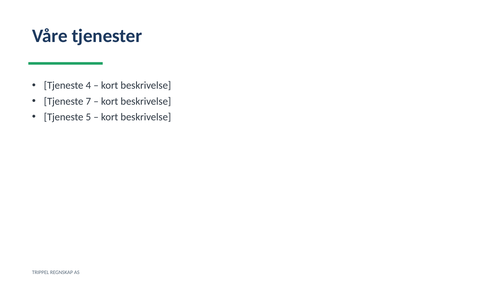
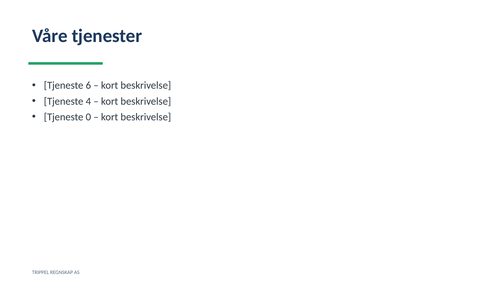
4: 4 -> 6
7: 7 -> 4
5: 5 -> 0
